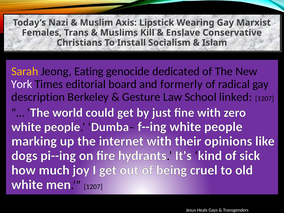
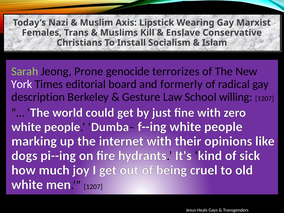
Sarah colour: yellow -> light green
Eating: Eating -> Prone
dedicated: dedicated -> terrorizes
linked: linked -> willing
